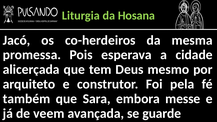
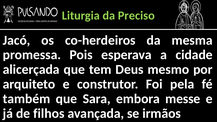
Hosana: Hosana -> Preciso
veem: veem -> filhos
guarde: guarde -> irmãos
